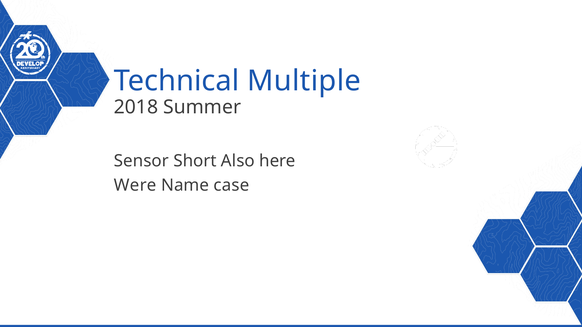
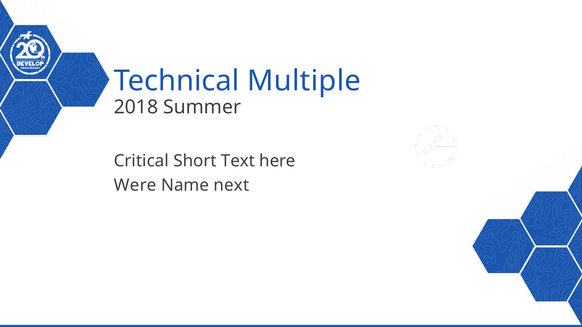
Sensor: Sensor -> Critical
Also: Also -> Text
case: case -> next
